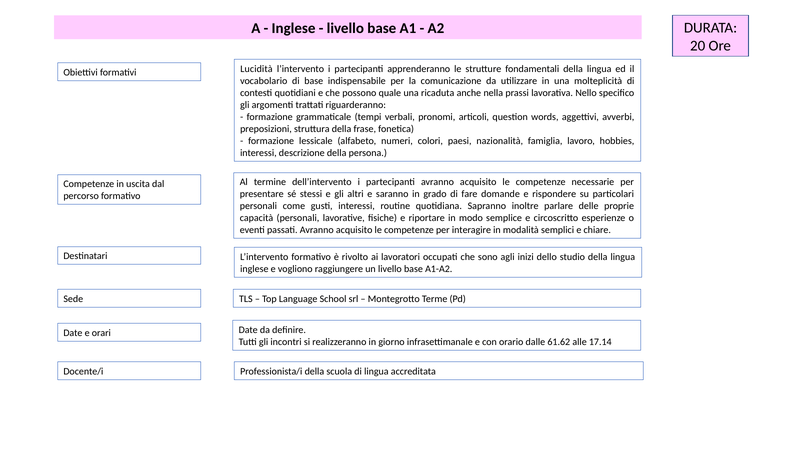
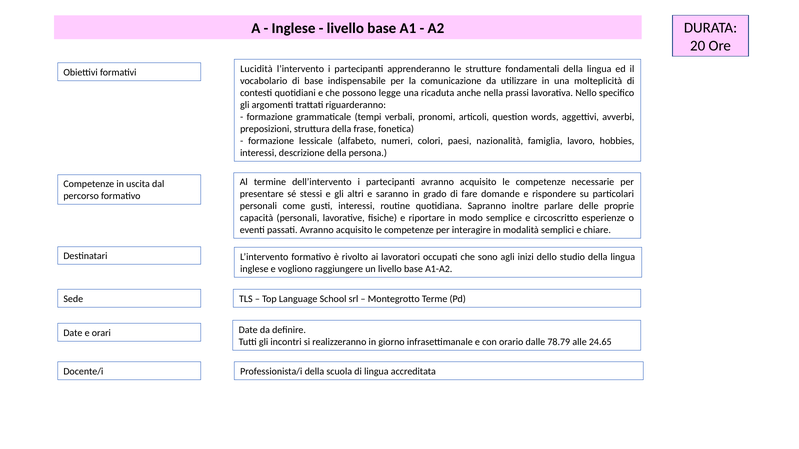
quale: quale -> legge
61.62: 61.62 -> 78.79
17.14: 17.14 -> 24.65
